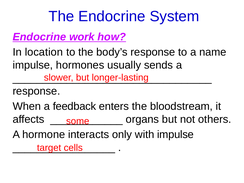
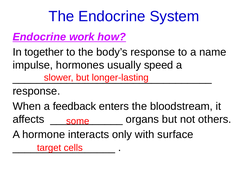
location: location -> together
sends: sends -> speed
with impulse: impulse -> surface
